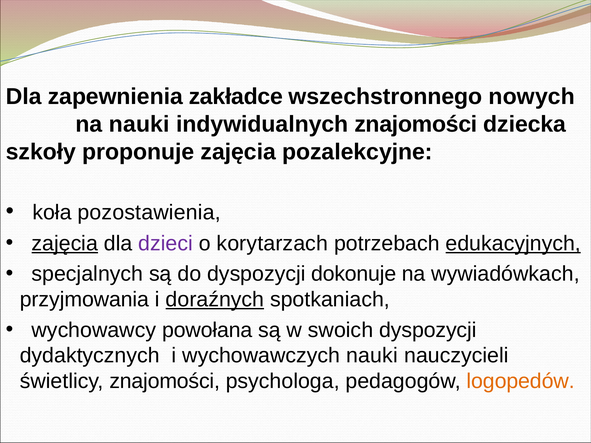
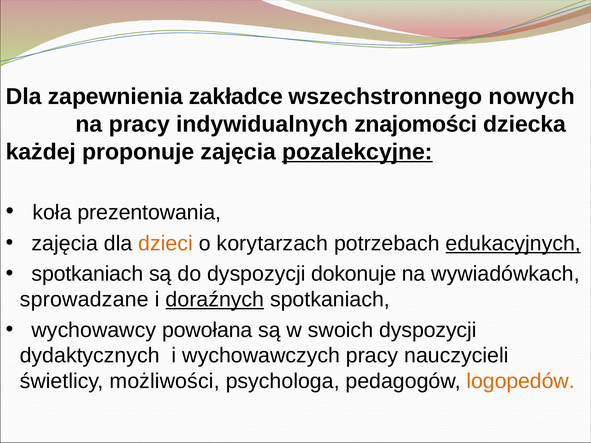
na nauki: nauki -> pracy
szkoły: szkoły -> każdej
pozalekcyjne underline: none -> present
pozostawienia: pozostawienia -> prezentowania
zajęcia at (65, 244) underline: present -> none
dzieci colour: purple -> orange
specjalnych at (87, 274): specjalnych -> spotkaniach
przyjmowania: przyjmowania -> sprowadzane
wychowawczych nauki: nauki -> pracy
świetlicy znajomości: znajomości -> możliwości
